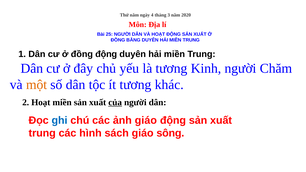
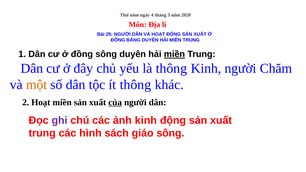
đồng động: động -> sông
miền at (174, 54) underline: none -> present
là tương: tương -> thông
ít tương: tương -> thông
ghi colour: blue -> purple
ảnh giáo: giáo -> kinh
